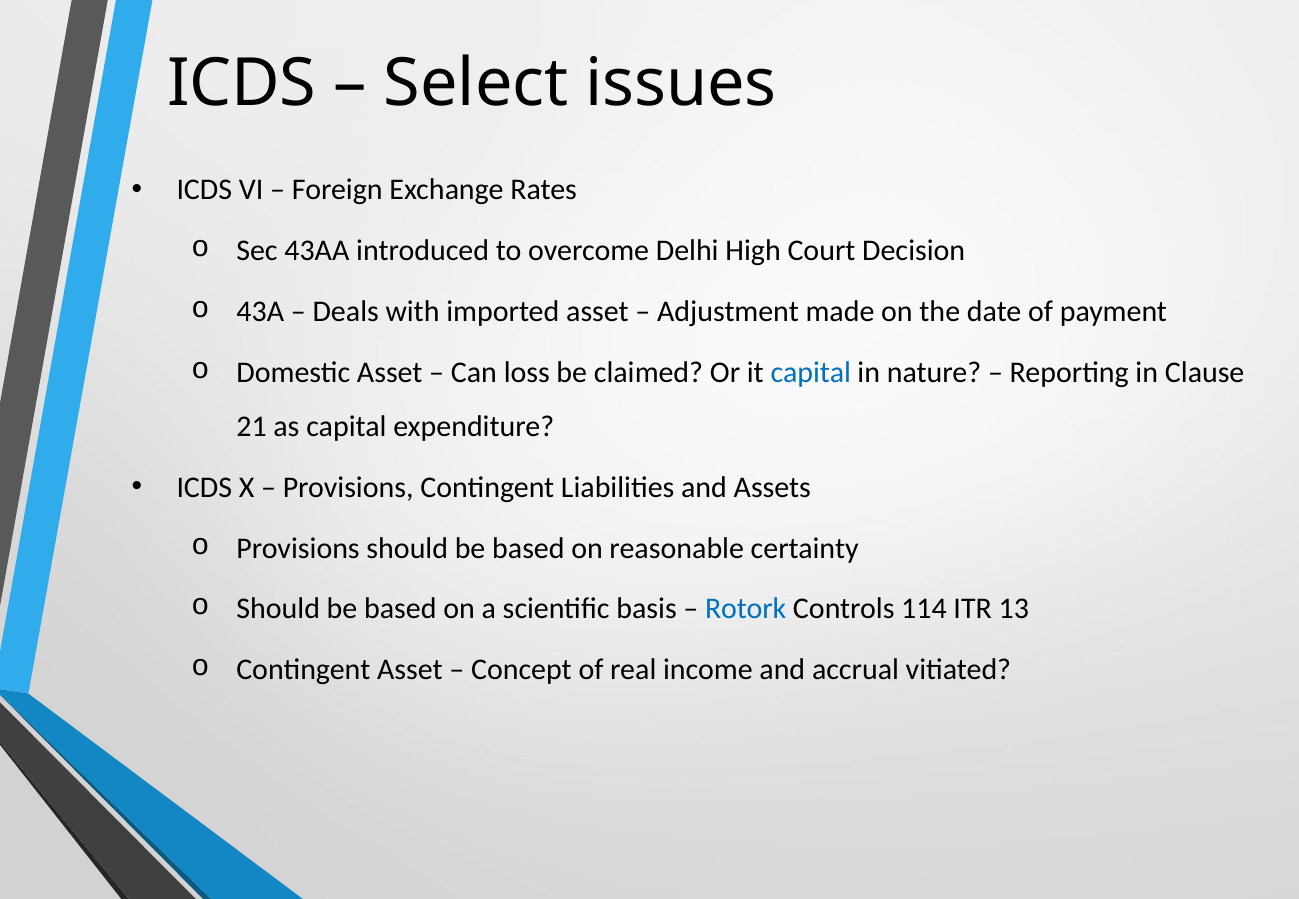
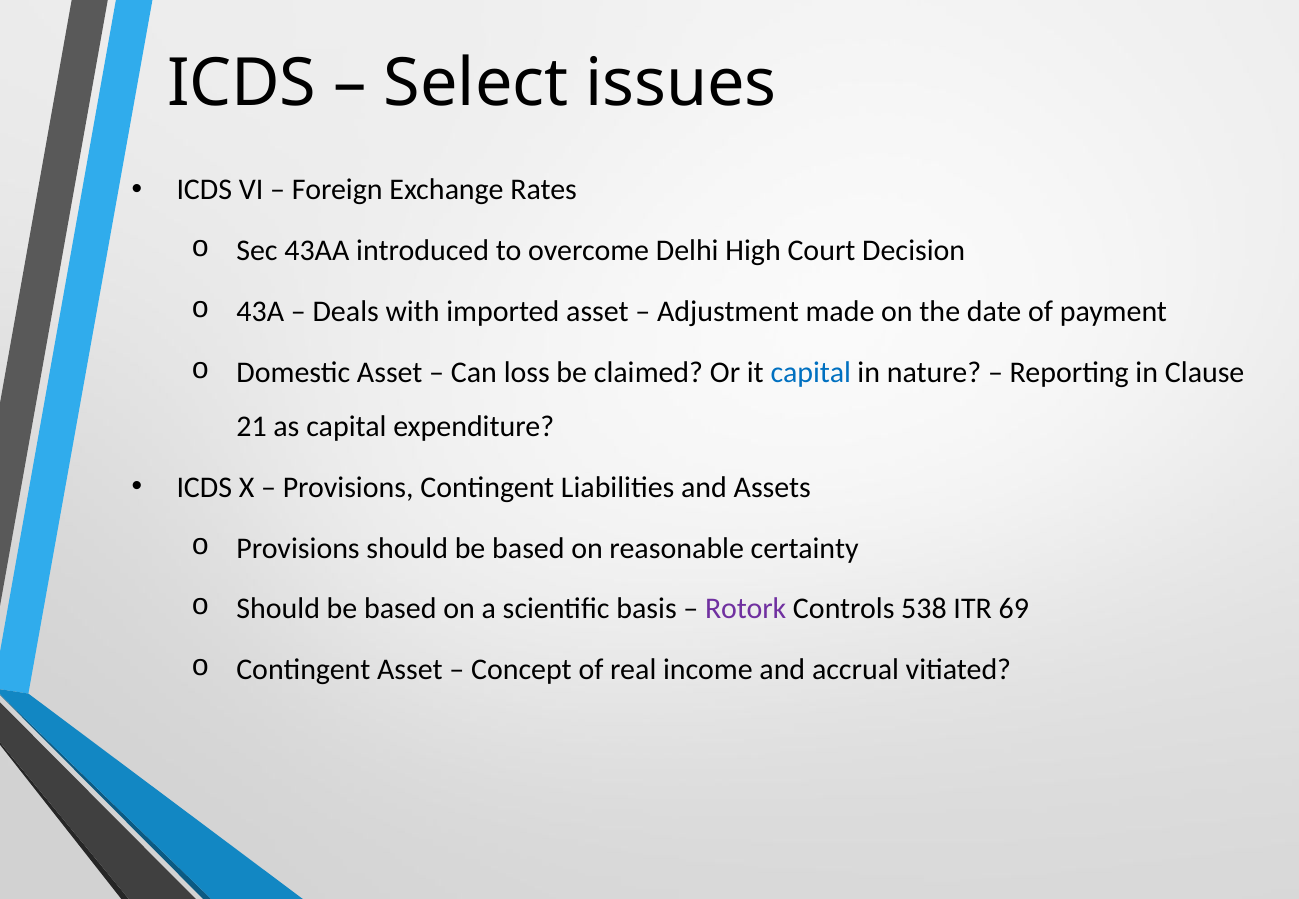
Rotork colour: blue -> purple
114: 114 -> 538
13: 13 -> 69
